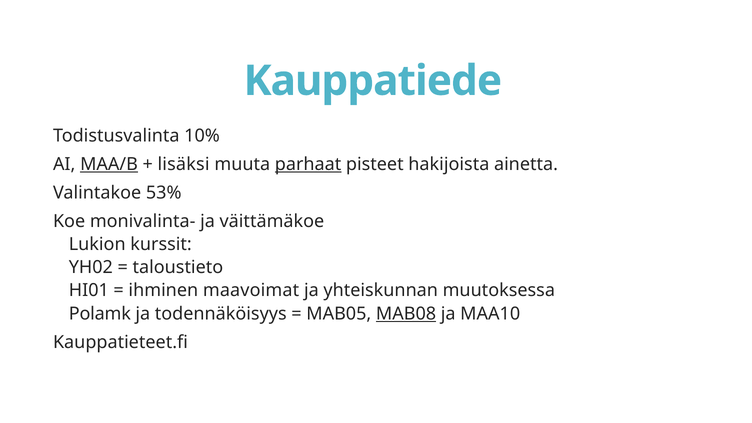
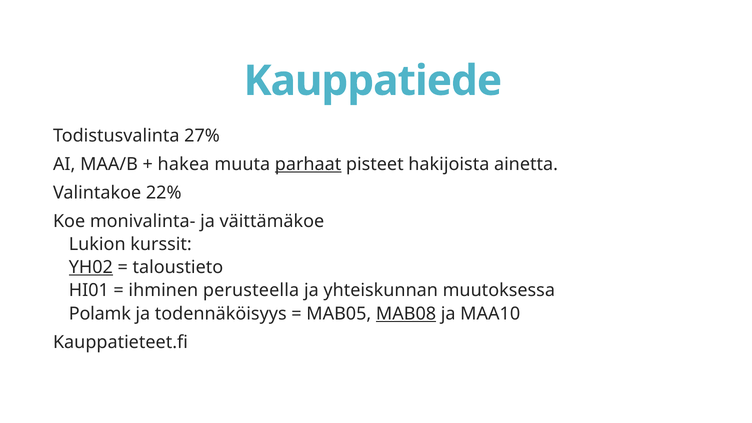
10%: 10% -> 27%
MAA/B underline: present -> none
lisäksi: lisäksi -> hakea
53%: 53% -> 22%
YH02 underline: none -> present
maavoimat: maavoimat -> perusteella
